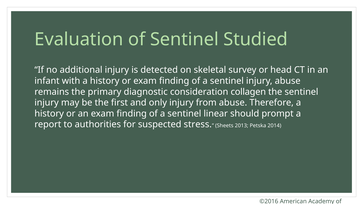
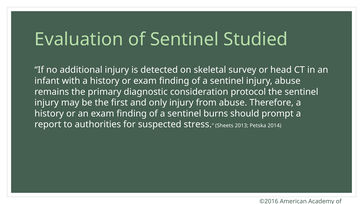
collagen: collagen -> protocol
linear: linear -> burns
